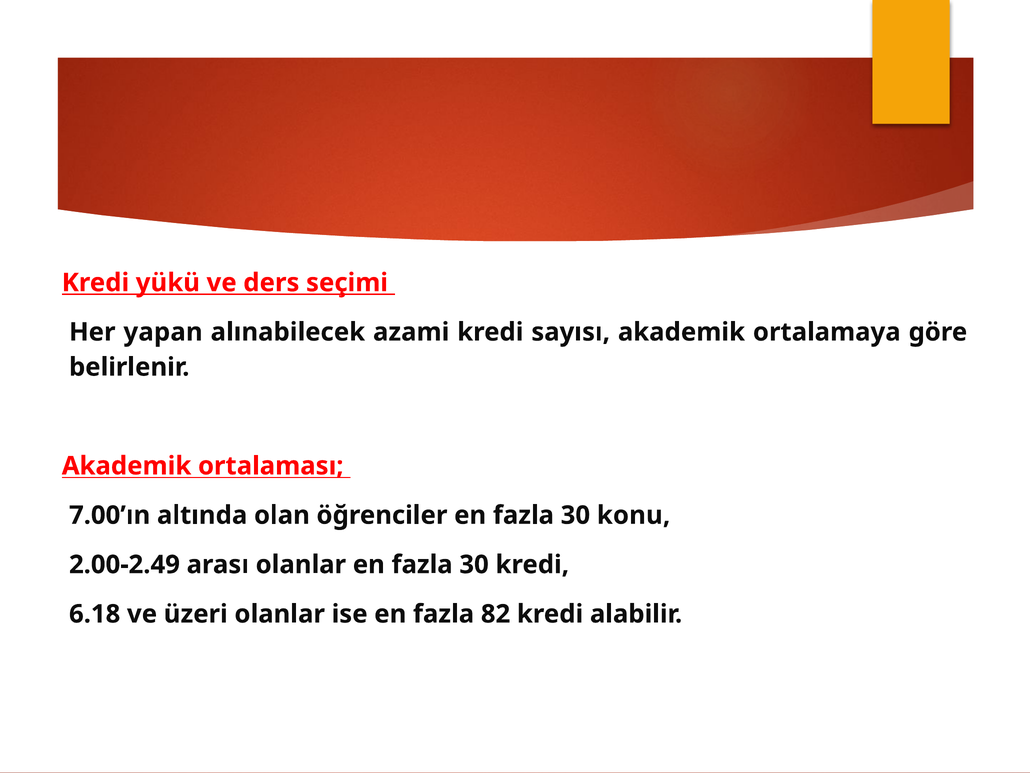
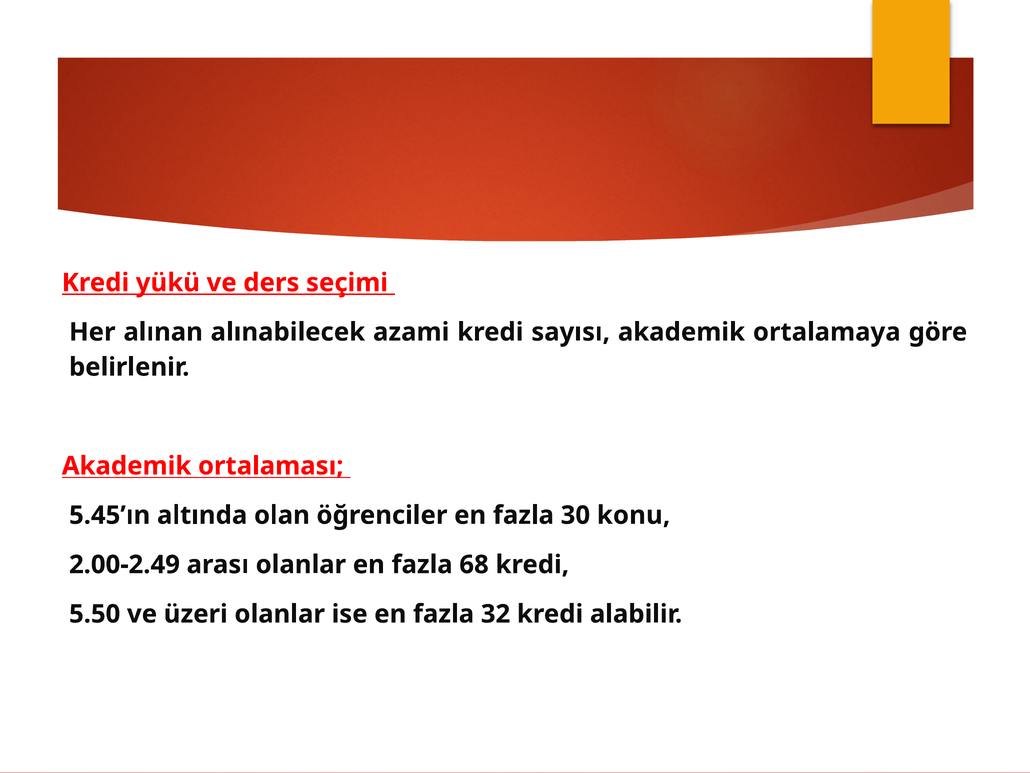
yapan: yapan -> alınan
7.00’ın: 7.00’ın -> 5.45’ın
olanlar en fazla 30: 30 -> 68
6.18: 6.18 -> 5.50
82: 82 -> 32
